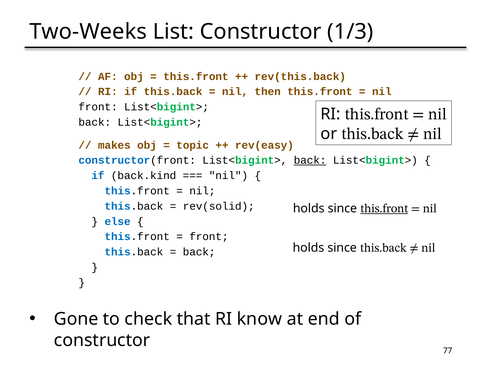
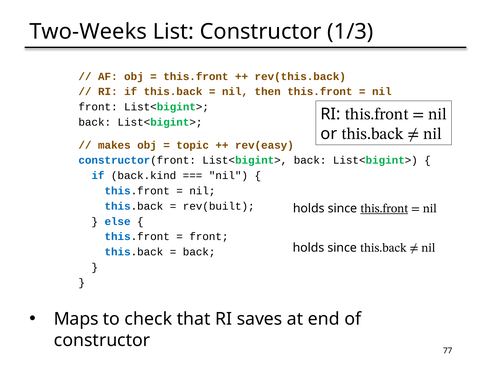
back at (310, 161) underline: present -> none
rev(solid: rev(solid -> rev(built
Gone: Gone -> Maps
know: know -> saves
